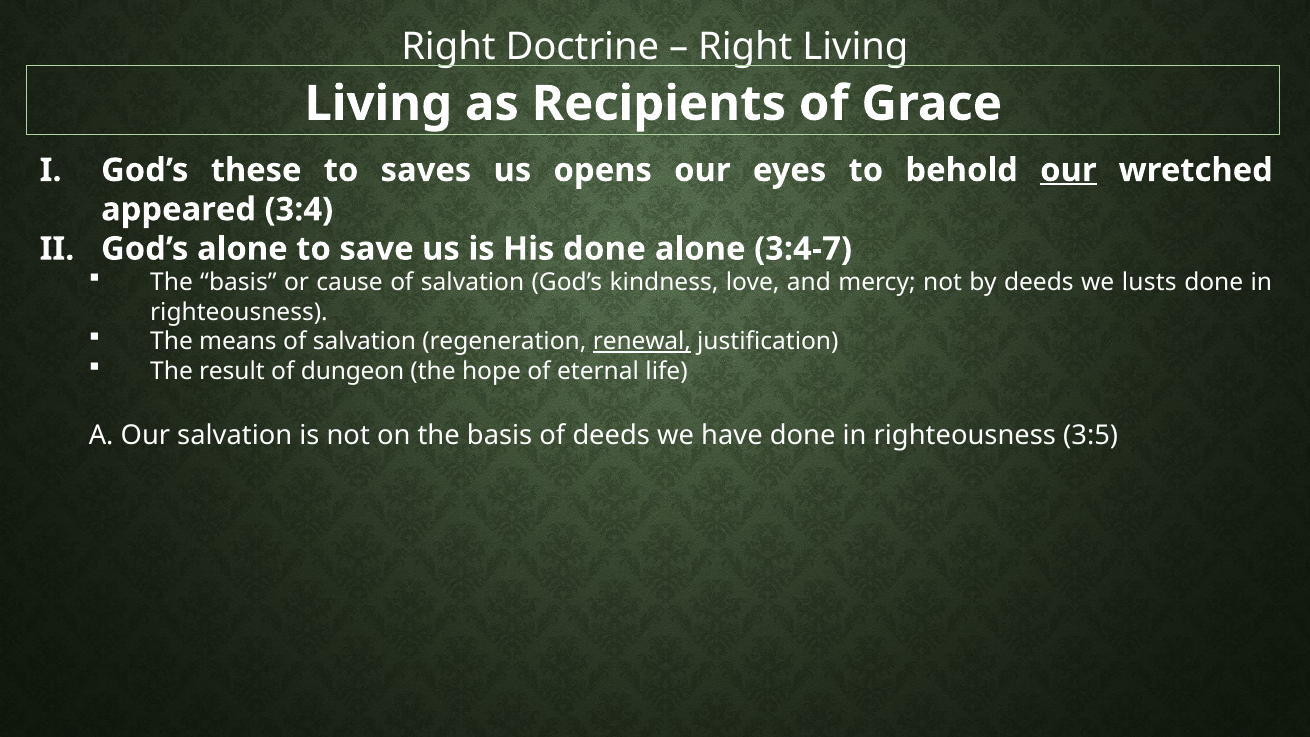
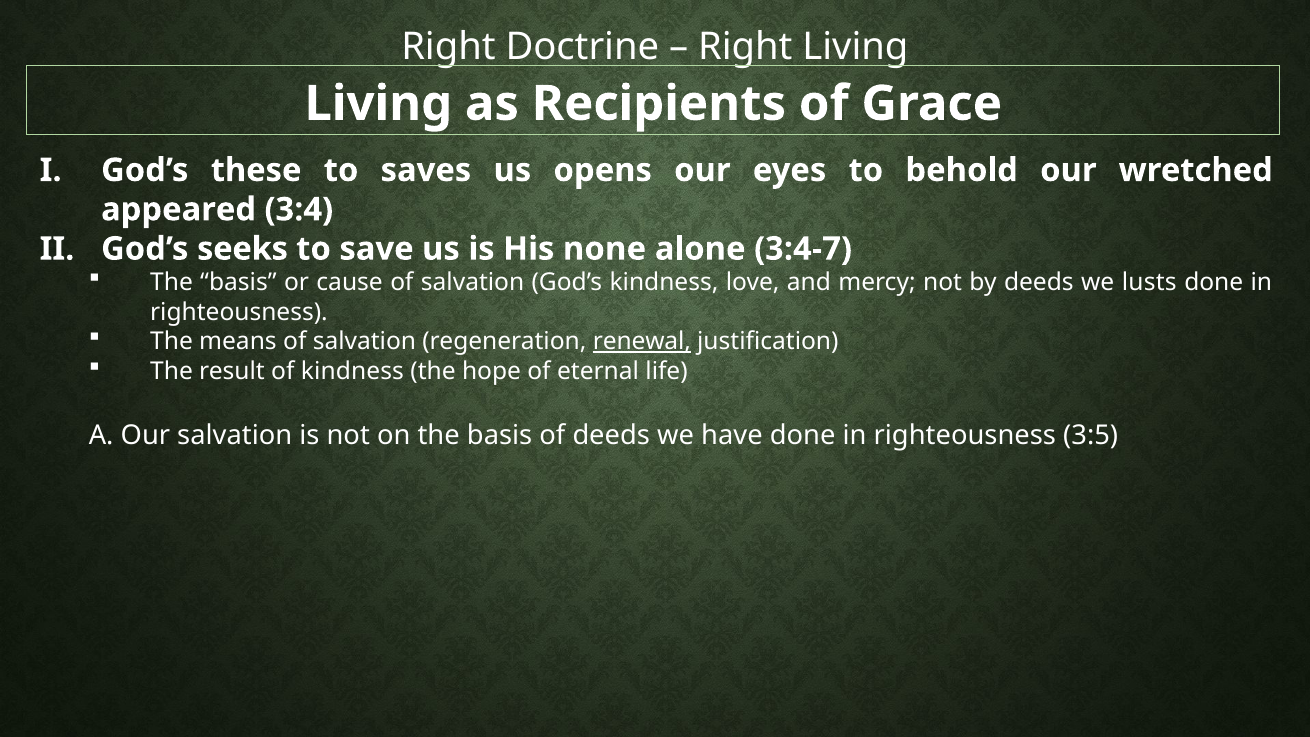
our at (1068, 170) underline: present -> none
God’s alone: alone -> seeks
His done: done -> none
of dungeon: dungeon -> kindness
